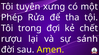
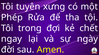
rượu: rượu -> ngay
sánh: sánh -> ngày
